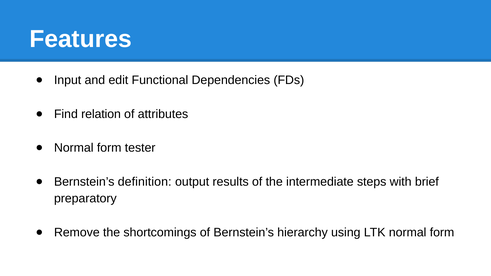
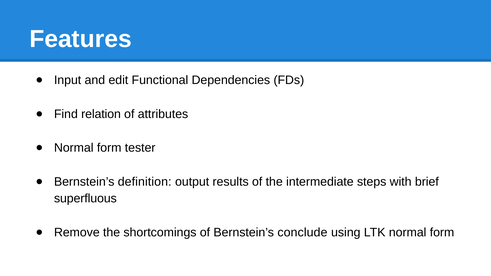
preparatory: preparatory -> superfluous
hierarchy: hierarchy -> conclude
